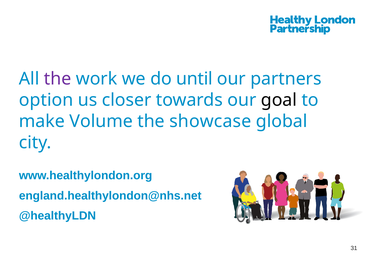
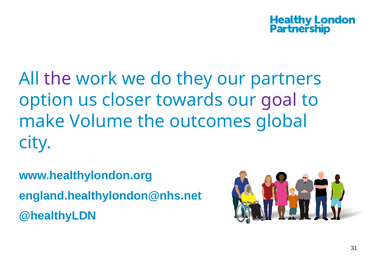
until: until -> they
goal colour: black -> purple
showcase: showcase -> outcomes
